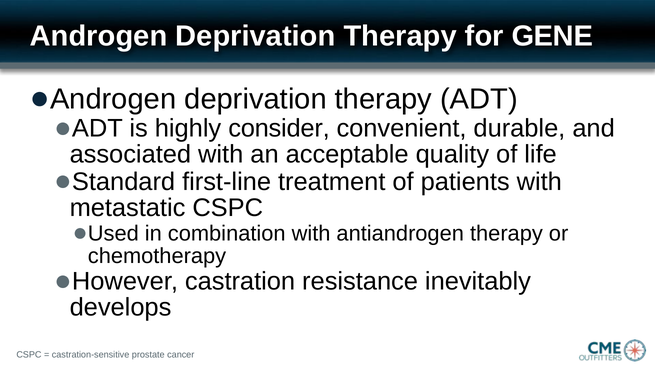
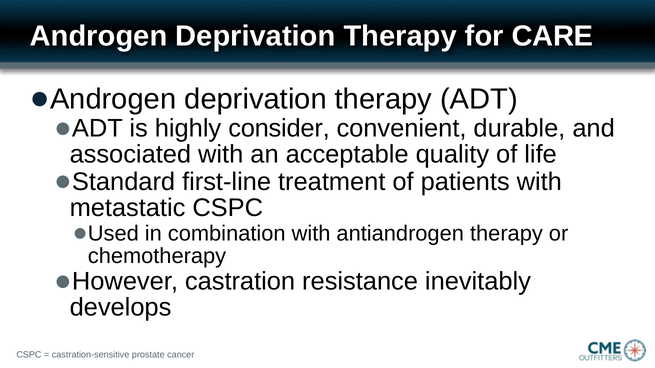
GENE: GENE -> CARE
